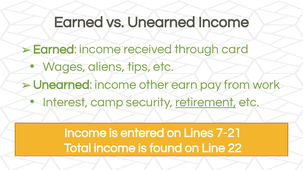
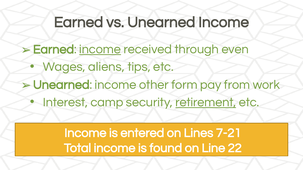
income at (100, 49) underline: none -> present
card: card -> even
earn: earn -> form
